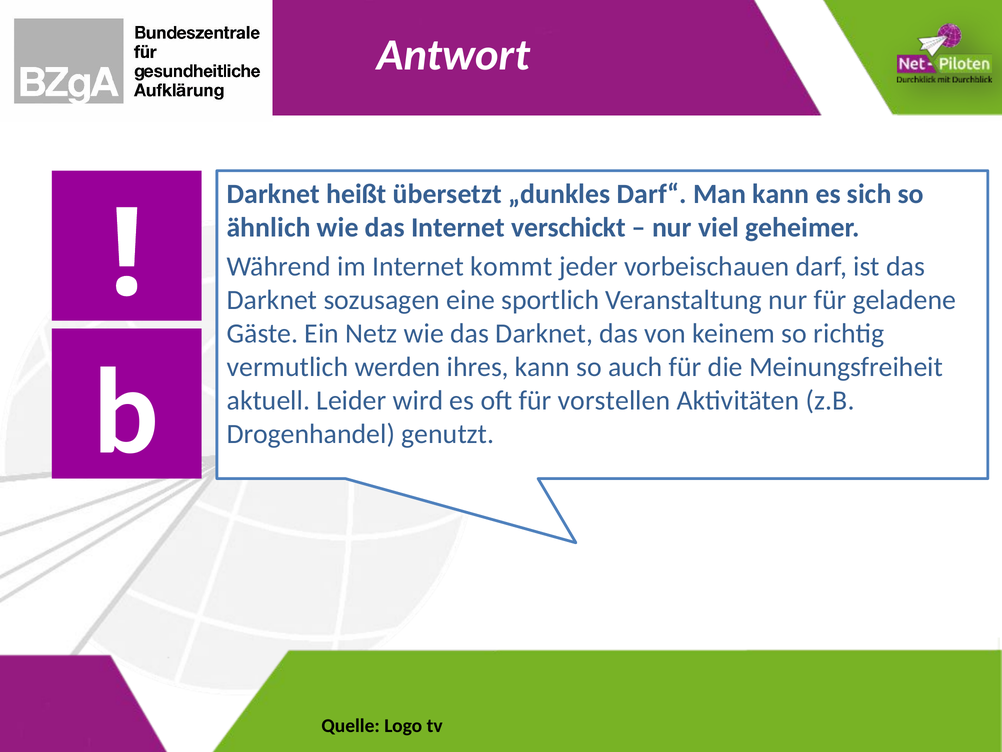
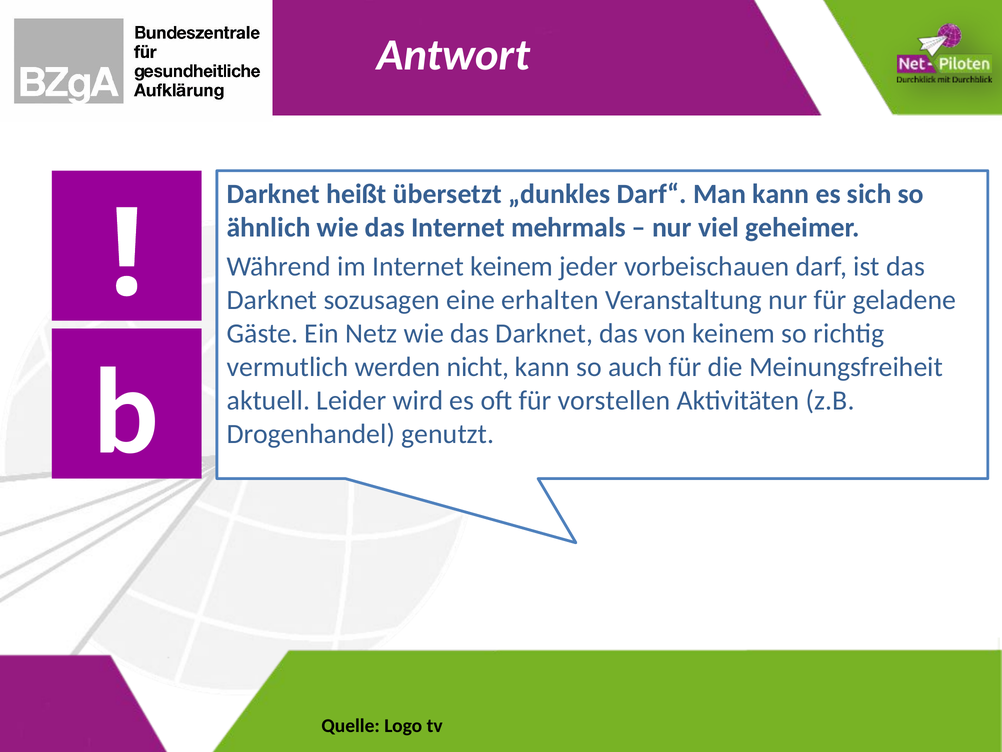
verschickt: verschickt -> mehrmals
Internet kommt: kommt -> keinem
sportlich: sportlich -> erhalten
ihres: ihres -> nicht
